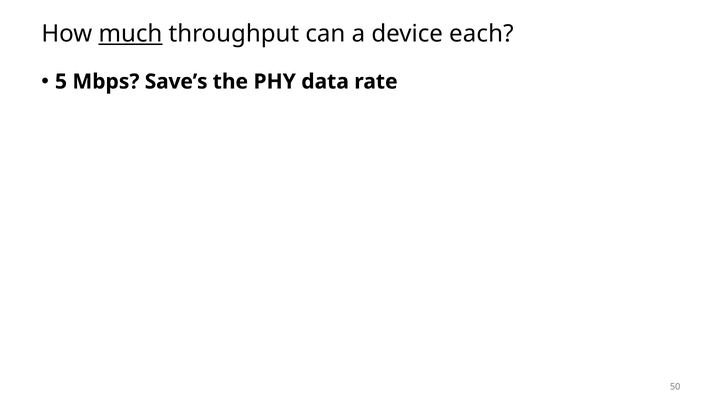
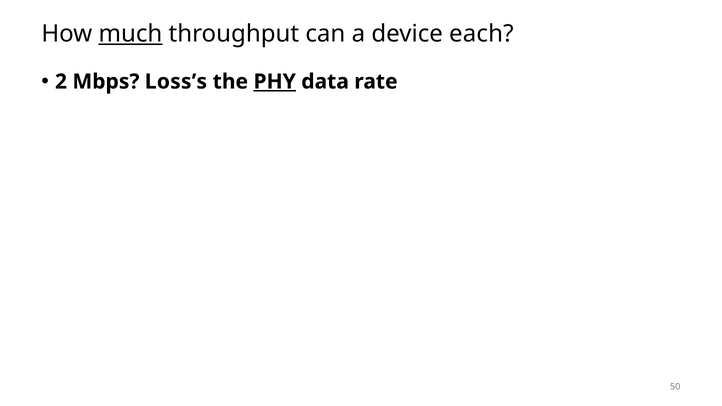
5: 5 -> 2
Save’s: Save’s -> Loss’s
PHY underline: none -> present
